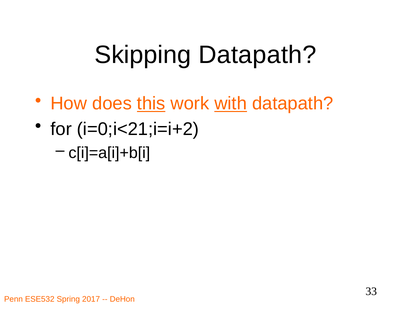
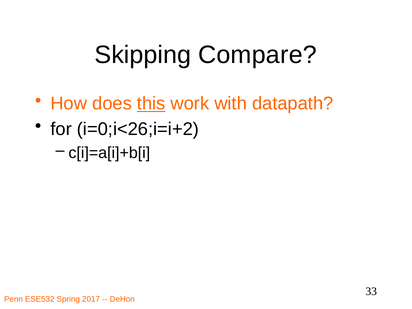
Skipping Datapath: Datapath -> Compare
with underline: present -> none
i=0;i<21;i=i+2: i=0;i<21;i=i+2 -> i=0;i<26;i=i+2
